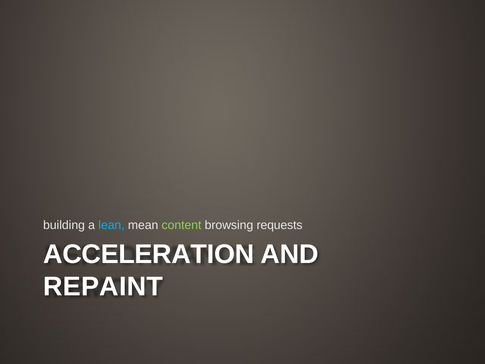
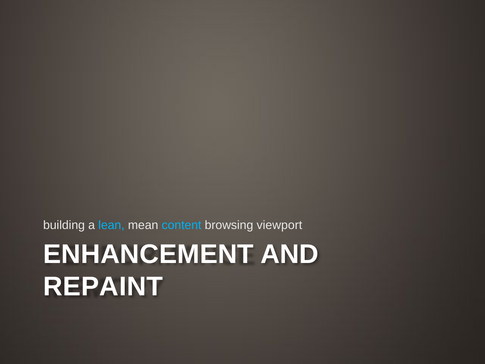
content colour: light green -> light blue
requests: requests -> viewport
ACCELERATION: ACCELERATION -> ENHANCEMENT
